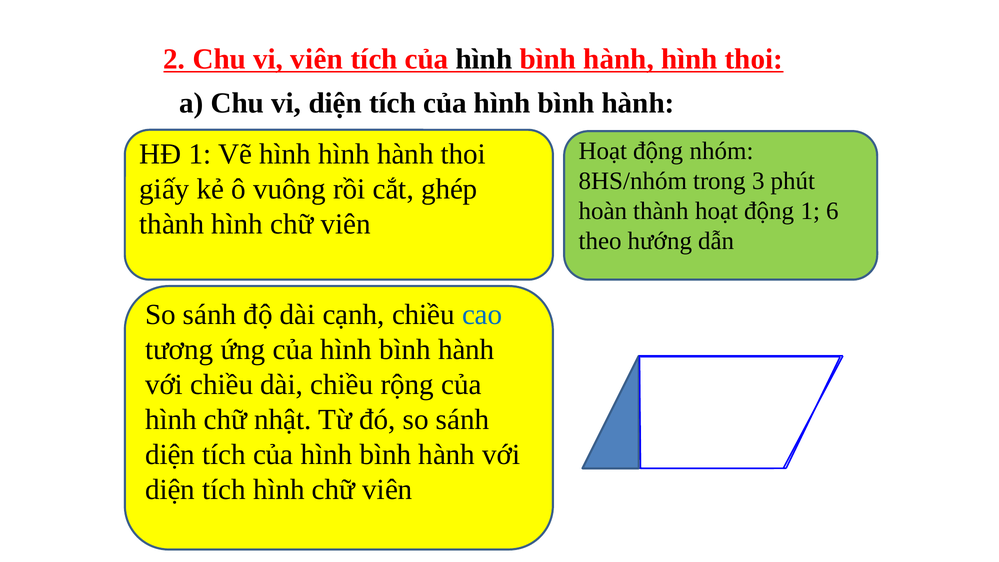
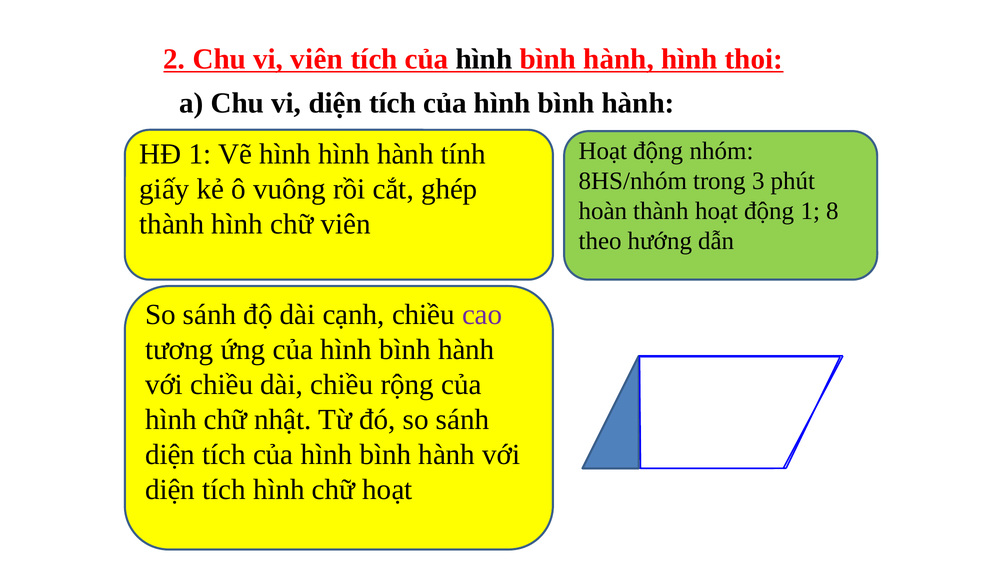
hành thoi: thoi -> tính
6: 6 -> 8
cao colour: blue -> purple
tích hình chữ viên: viên -> hoạt
